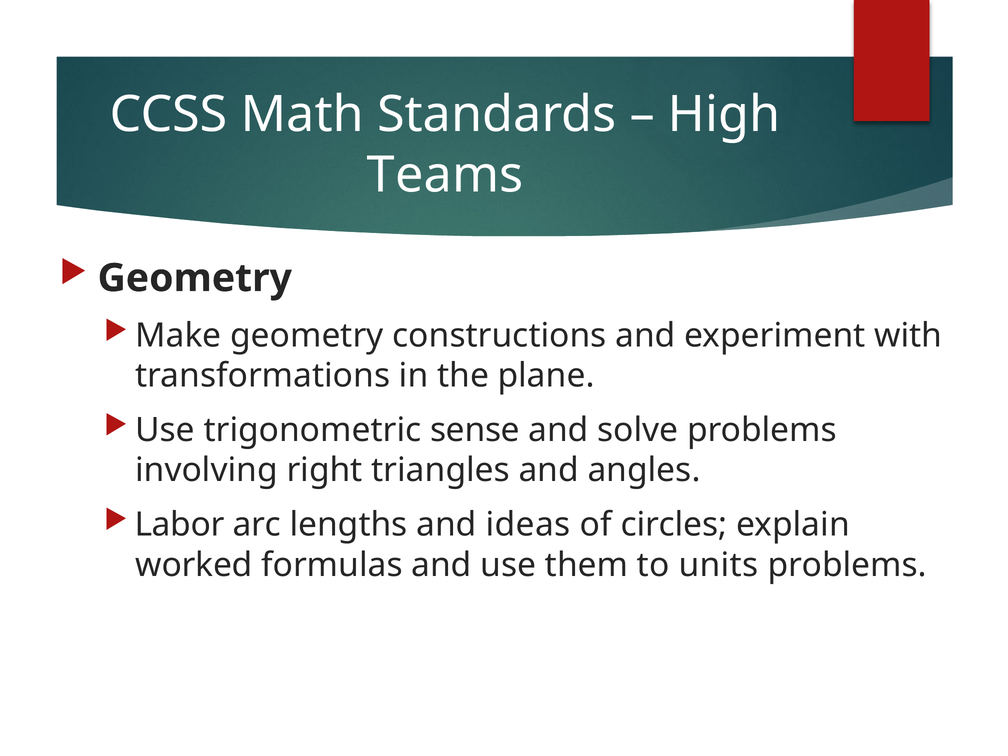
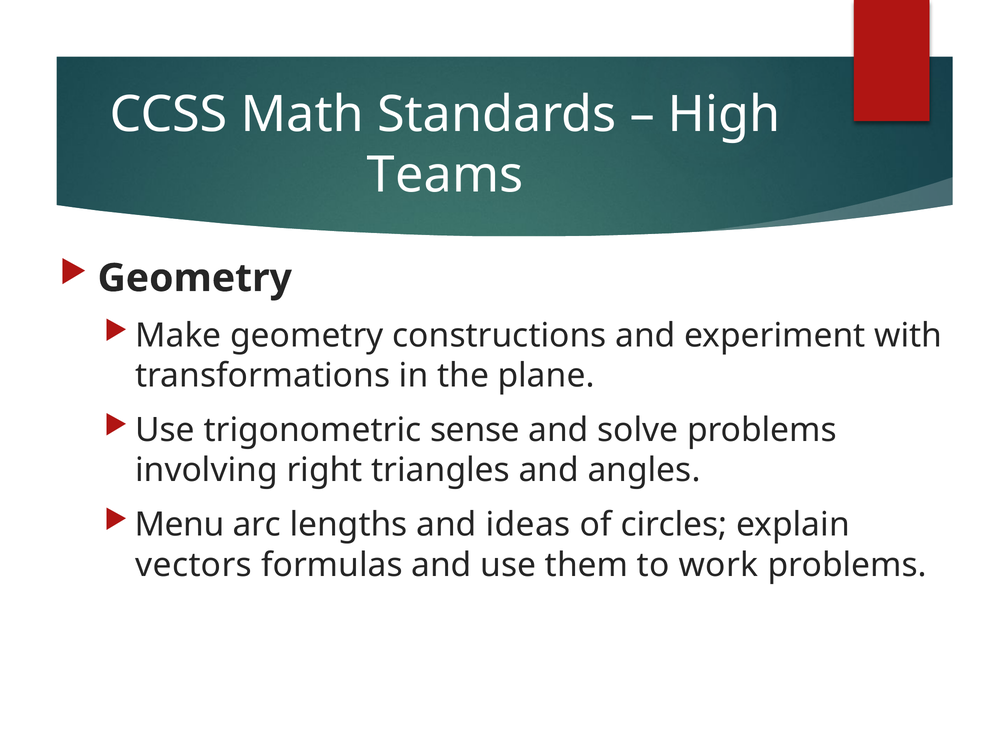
Labor: Labor -> Menu
worked: worked -> vectors
units: units -> work
